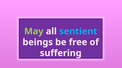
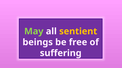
sentient colour: light blue -> yellow
